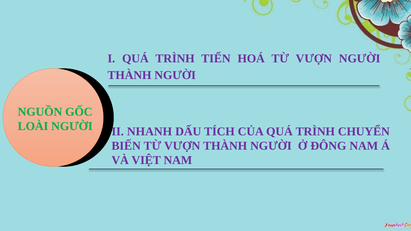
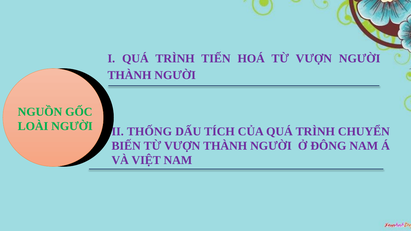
NHANH: NHANH -> THỐNG
